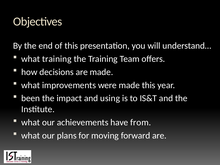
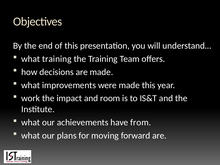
been: been -> work
using: using -> room
